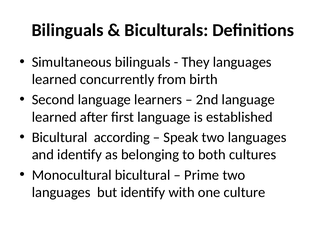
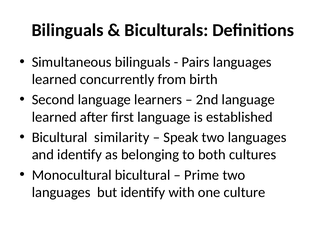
They: They -> Pairs
according: according -> similarity
